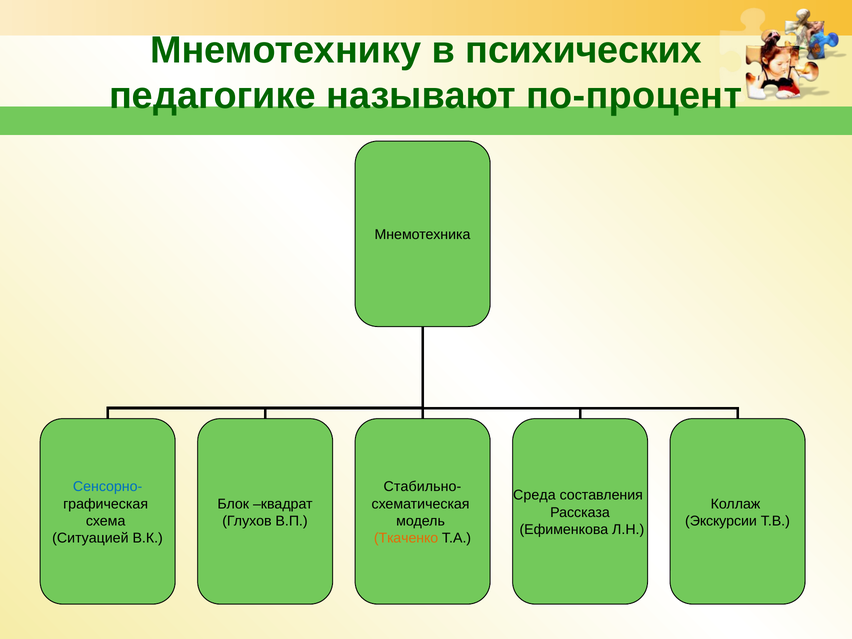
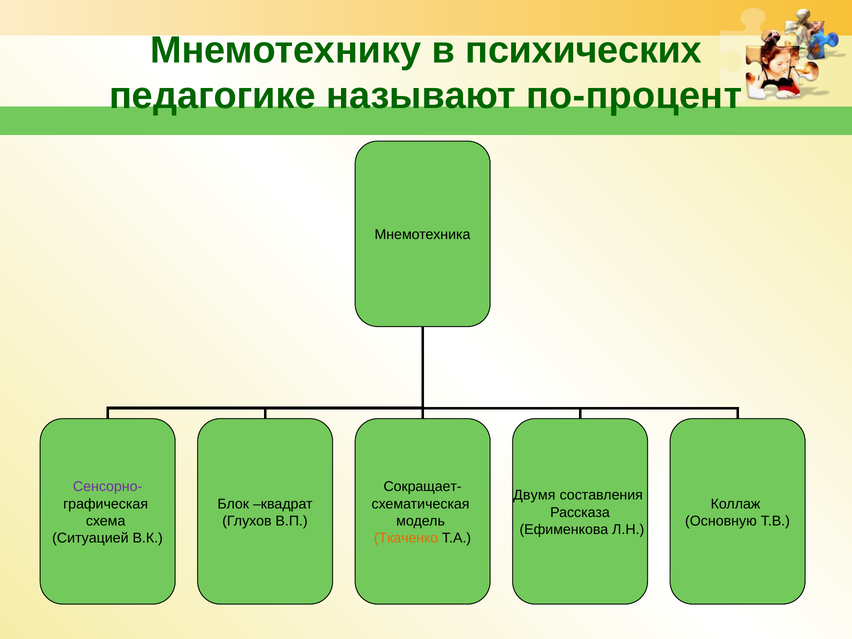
Сенсорно- colour: blue -> purple
Стабильно-: Стабильно- -> Сокращает-
Среда: Среда -> Двумя
Экскурсии: Экскурсии -> Основную
